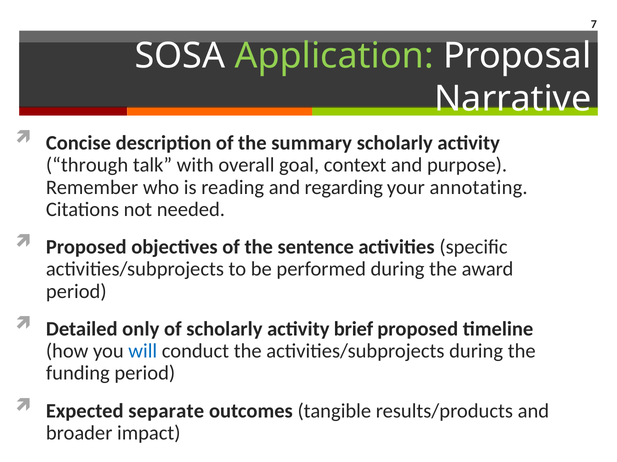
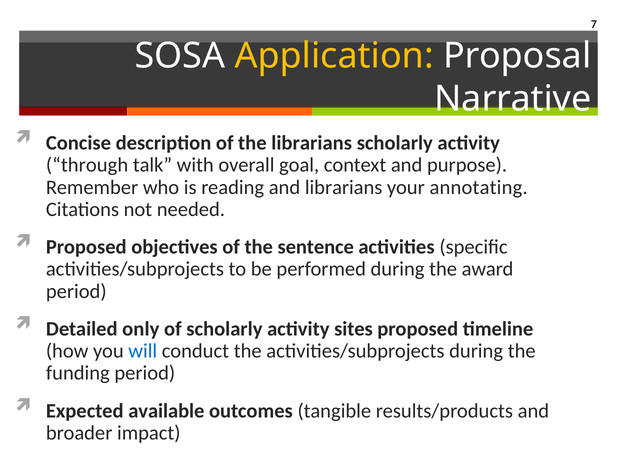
Application colour: light green -> yellow
the summary: summary -> librarians
and regarding: regarding -> librarians
brief: brief -> sites
separate: separate -> available
